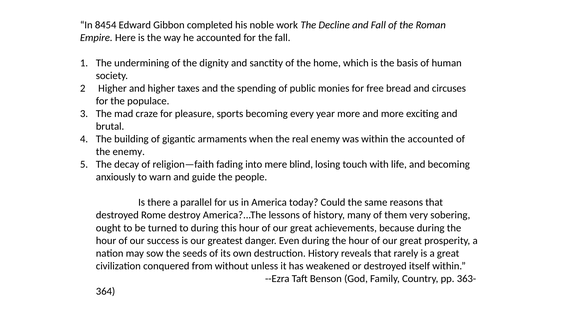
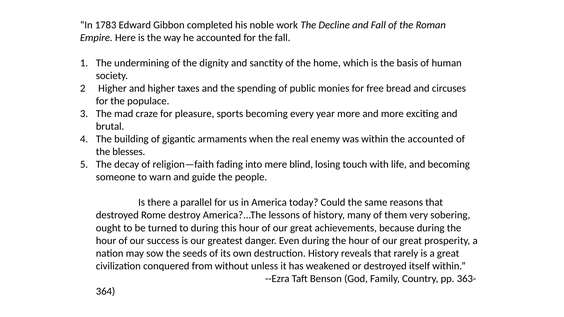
8454: 8454 -> 1783
the enemy: enemy -> blesses
anxiously: anxiously -> someone
